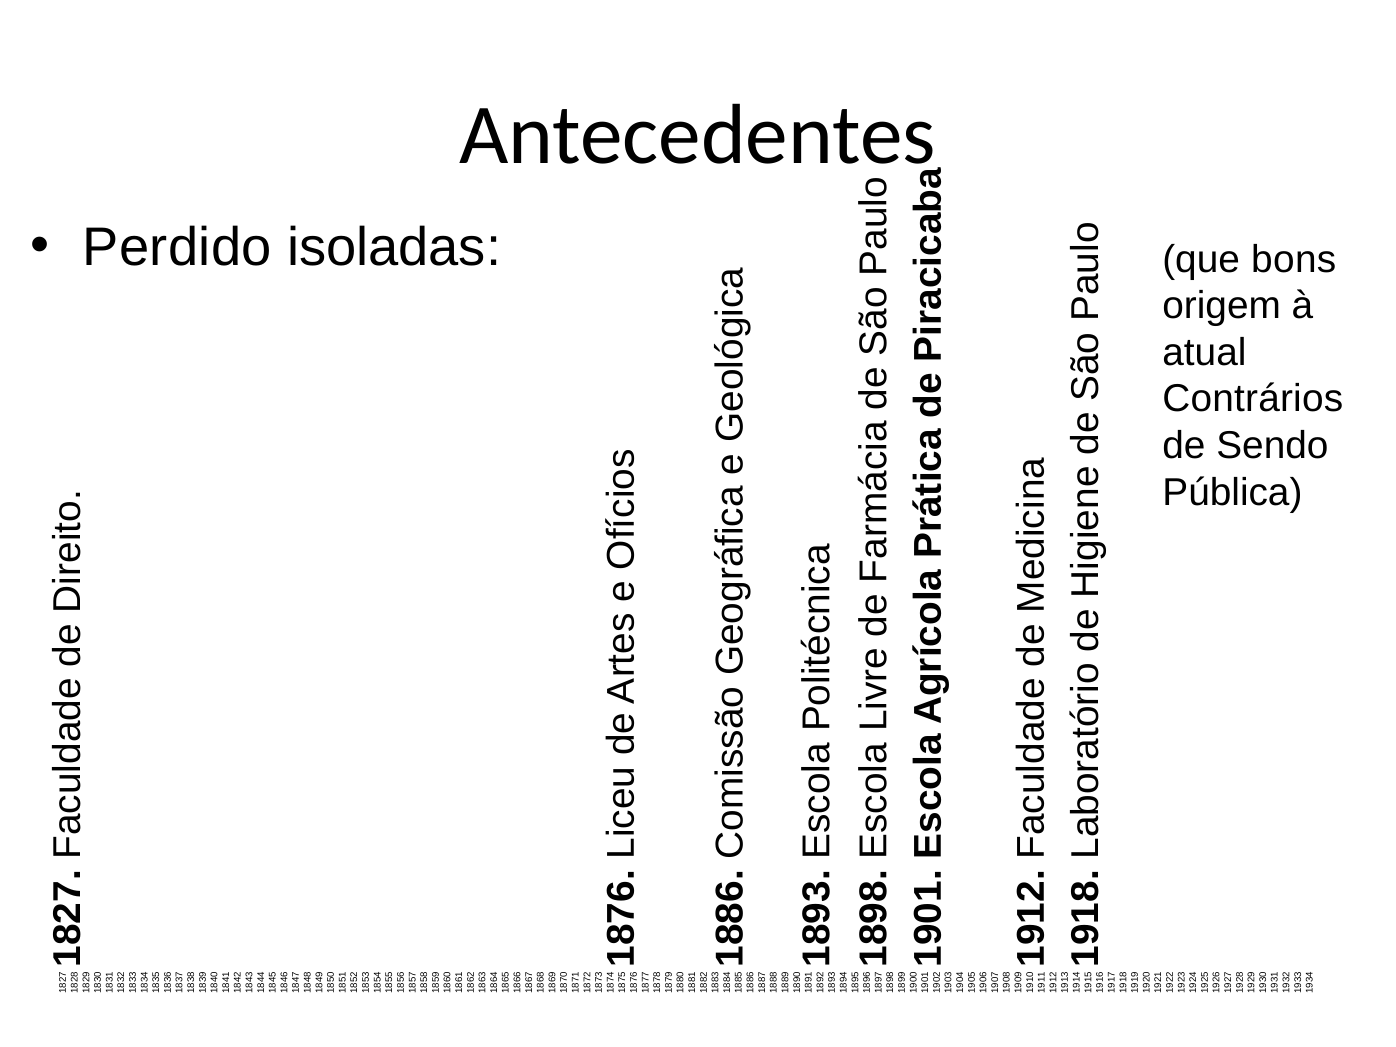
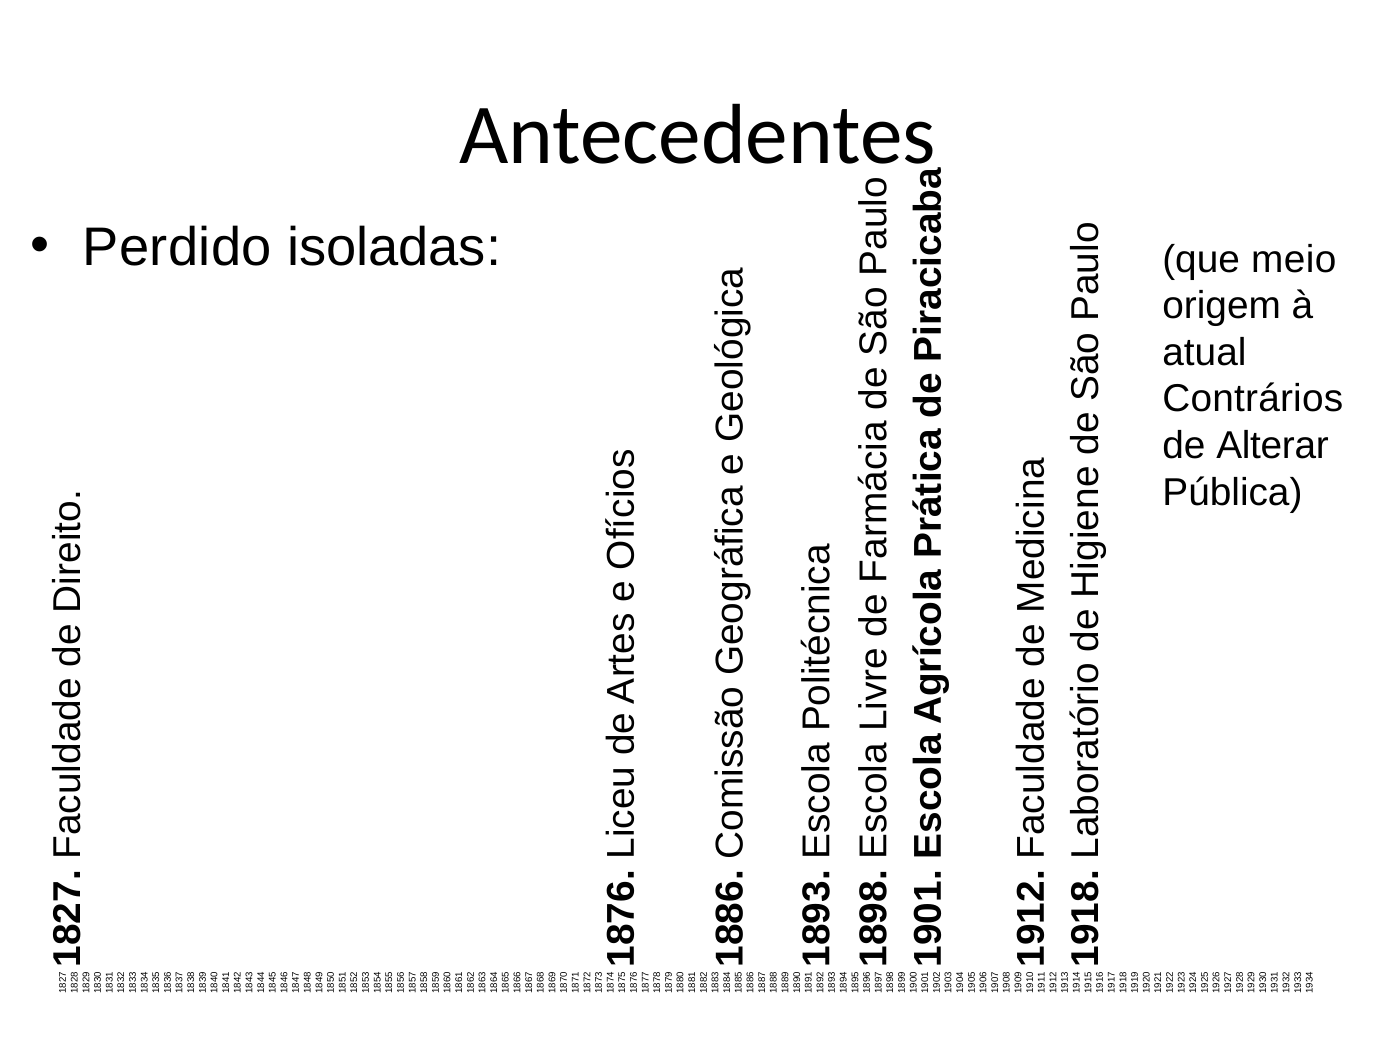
bons: bons -> meio
Sendo: Sendo -> Alterar
